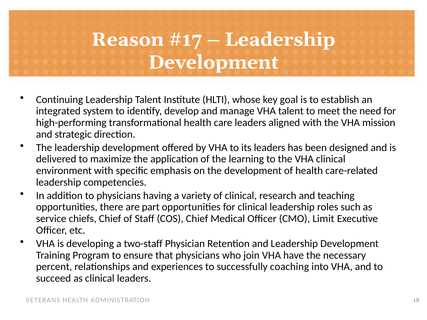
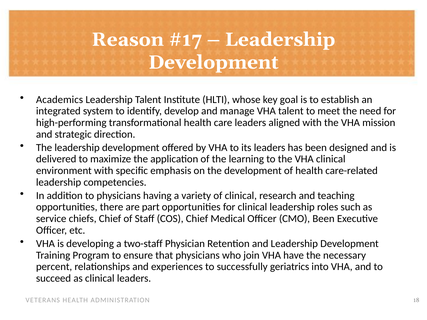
Continuing: Continuing -> Academics
CMO Limit: Limit -> Been
coaching: coaching -> geriatrics
